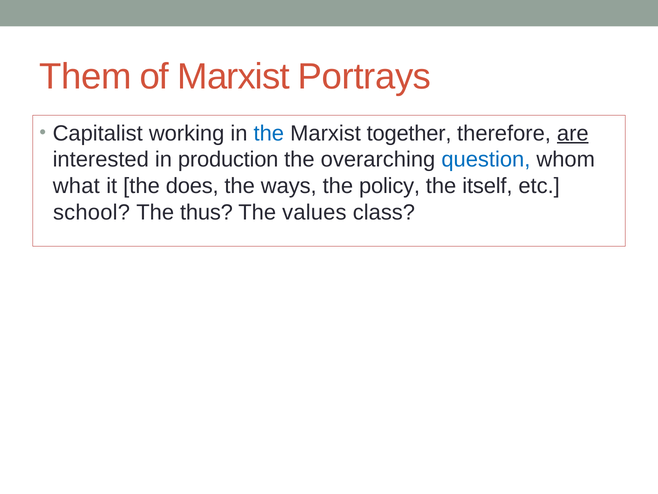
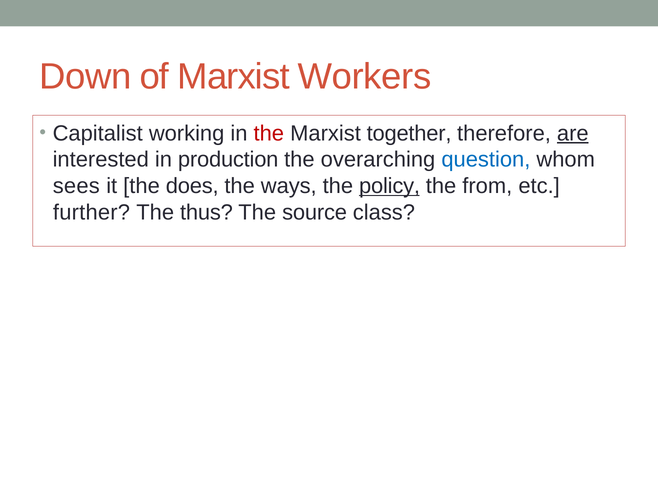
Them: Them -> Down
Portrays: Portrays -> Workers
the at (269, 133) colour: blue -> red
what: what -> sees
policy underline: none -> present
itself: itself -> from
school: school -> further
values: values -> source
